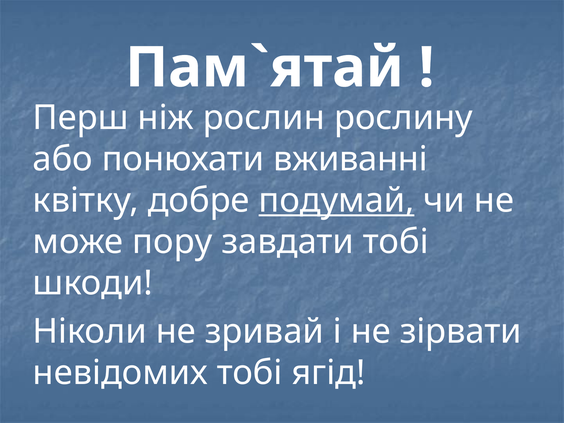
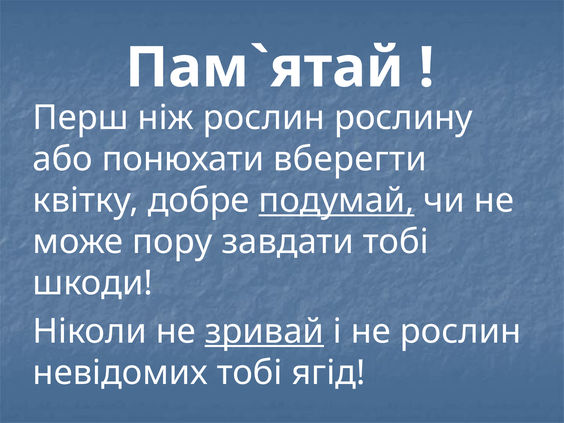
вживанні: вживанні -> вберегти
зривай underline: none -> present
не зірвати: зірвати -> рослин
